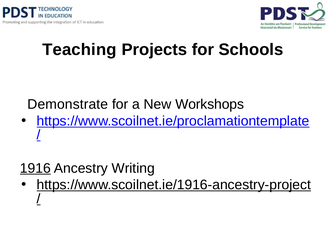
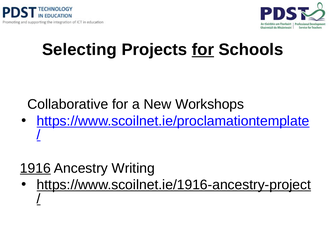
Teaching: Teaching -> Selecting
for at (203, 49) underline: none -> present
Demonstrate: Demonstrate -> Collaborative
